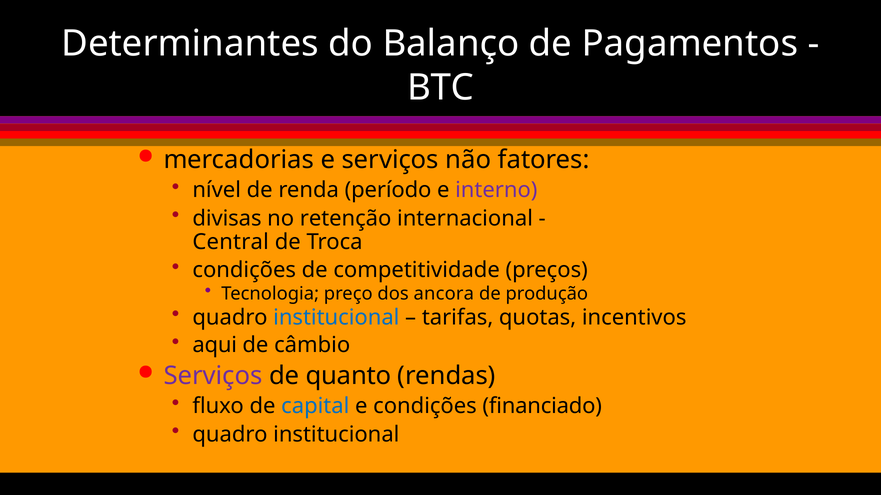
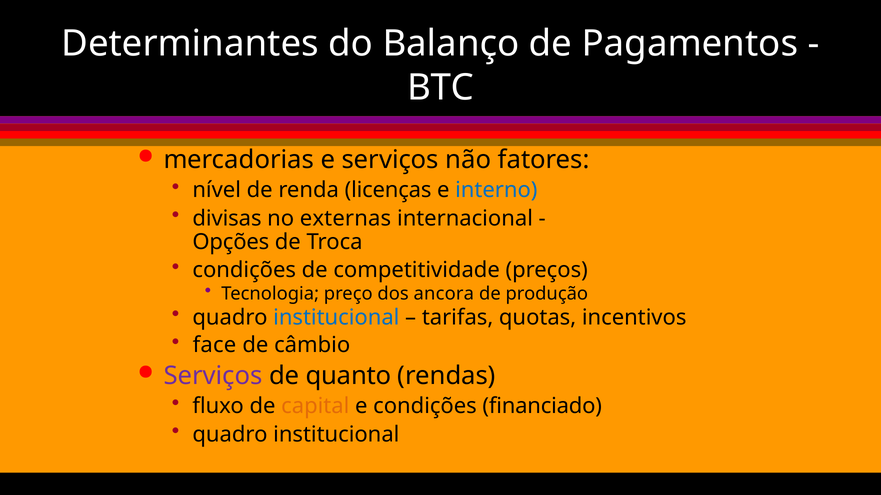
período: período -> licenças
interno colour: purple -> blue
retenção: retenção -> externas
Central: Central -> Opções
aqui: aqui -> face
capital colour: blue -> orange
